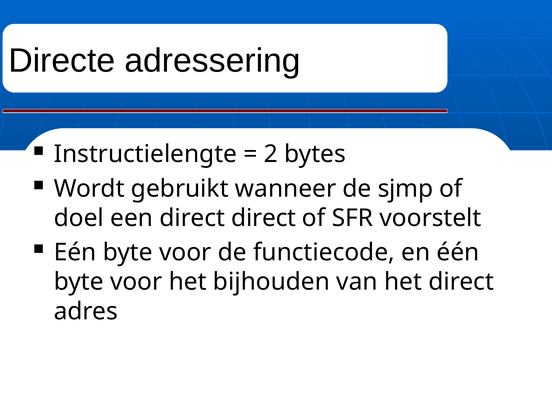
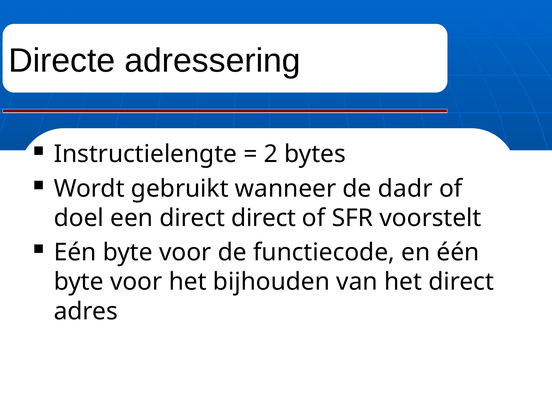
sjmp: sjmp -> dadr
